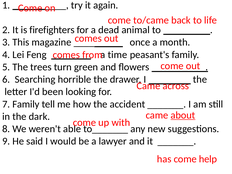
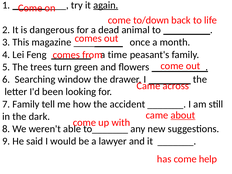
again underline: none -> present
to/came: to/came -> to/down
firefighters: firefighters -> dangerous
horrible: horrible -> window
